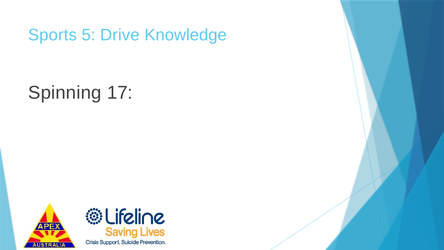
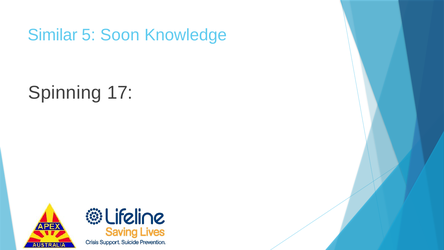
Sports: Sports -> Similar
Drive: Drive -> Soon
